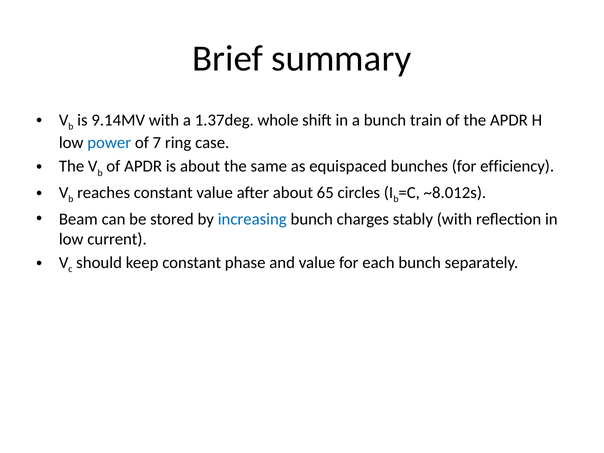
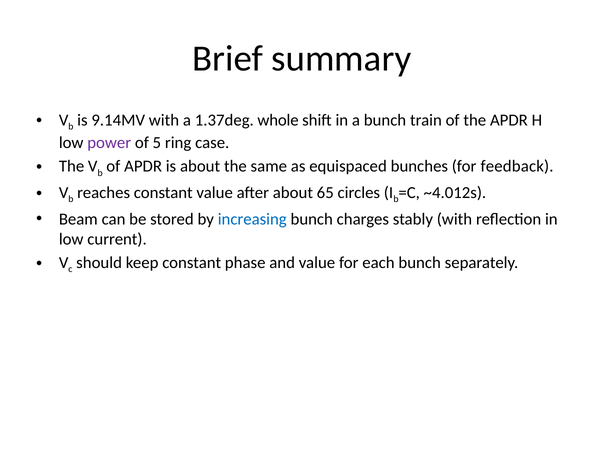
power colour: blue -> purple
7: 7 -> 5
efficiency: efficiency -> feedback
~8.012s: ~8.012s -> ~4.012s
